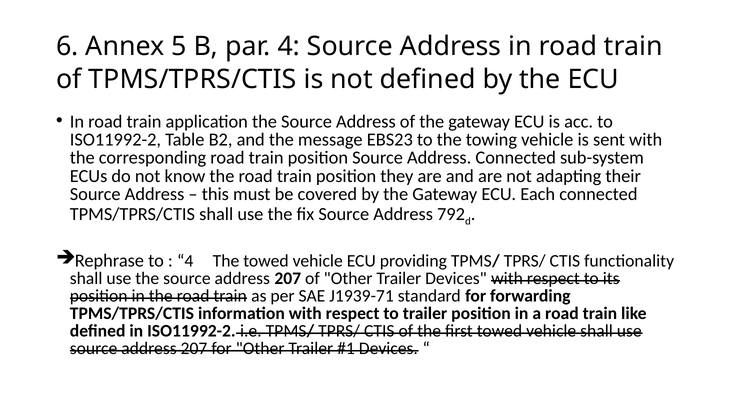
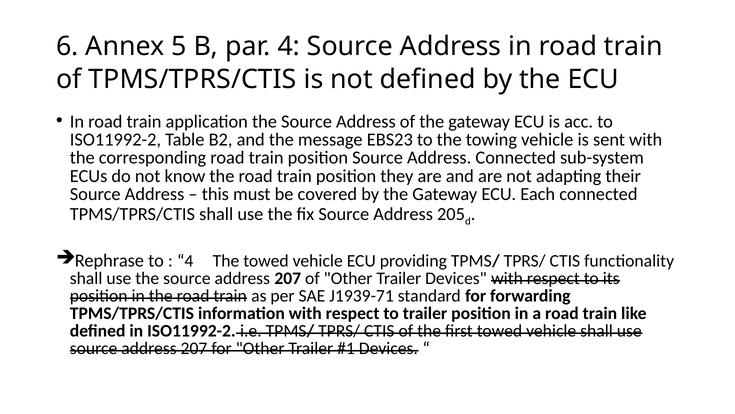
792: 792 -> 205
